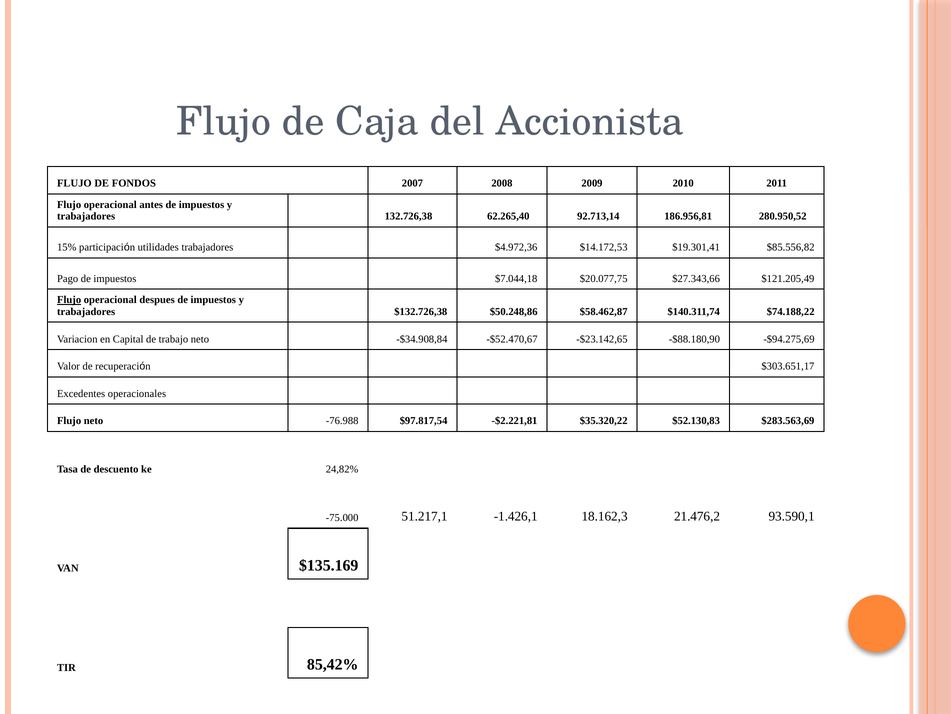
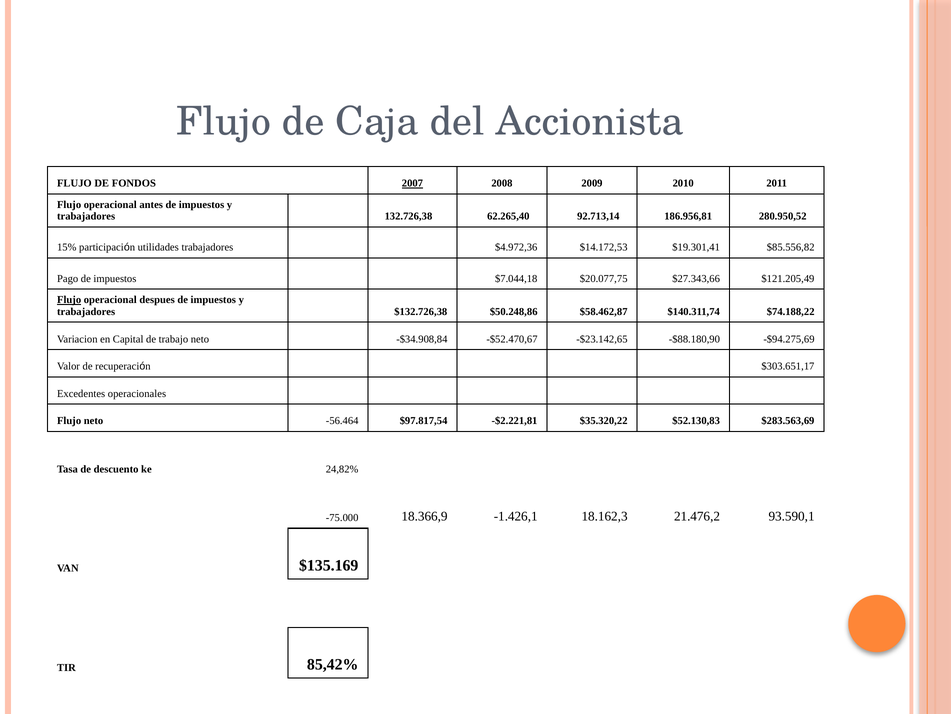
2007 underline: none -> present
-76.988: -76.988 -> -56.464
51.217,1: 51.217,1 -> 18.366,9
